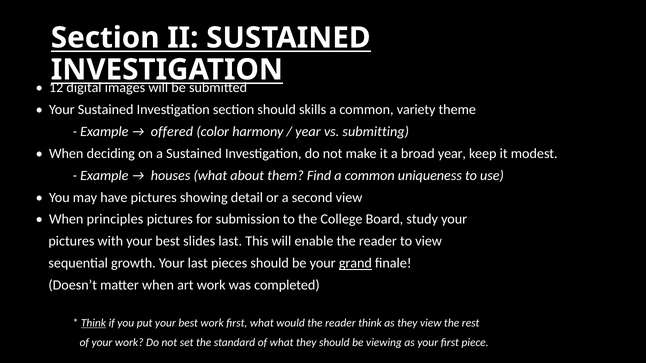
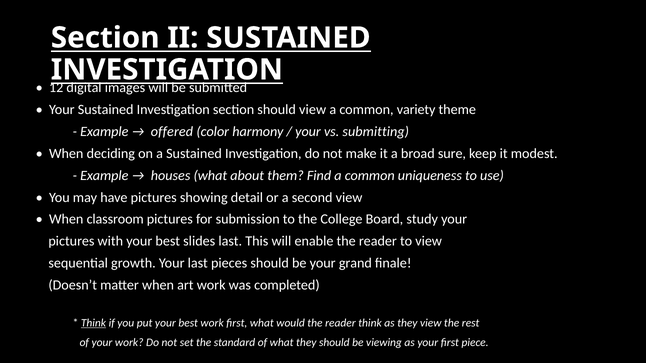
should skills: skills -> view
year at (308, 132): year -> your
broad year: year -> sure
principles: principles -> classroom
grand underline: present -> none
